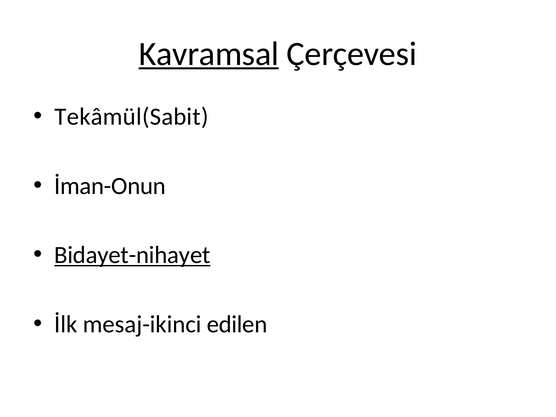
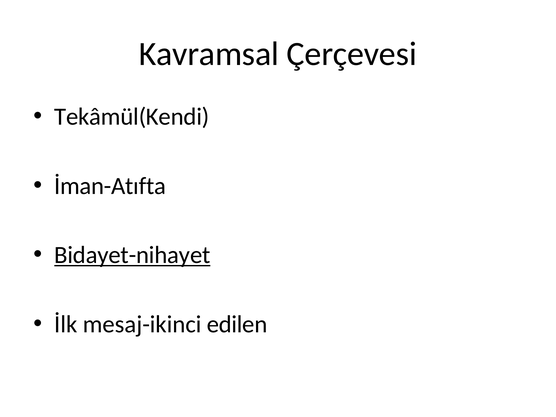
Kavramsal underline: present -> none
Tekâmül(Sabit: Tekâmül(Sabit -> Tekâmül(Kendi
İman-Onun: İman-Onun -> İman-Atıfta
